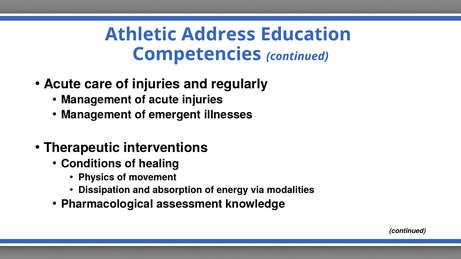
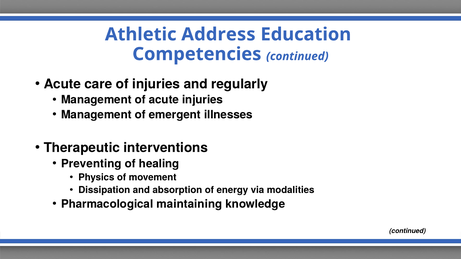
Conditions: Conditions -> Preventing
assessment: assessment -> maintaining
